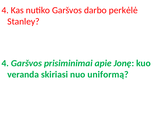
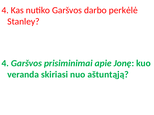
uniformą: uniformą -> aštuntąją
